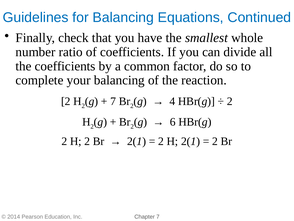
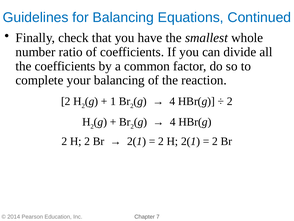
7 at (113, 101): 7 -> 1
6 at (173, 122): 6 -> 4
